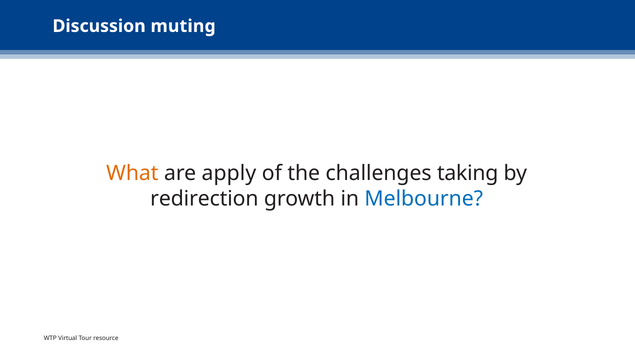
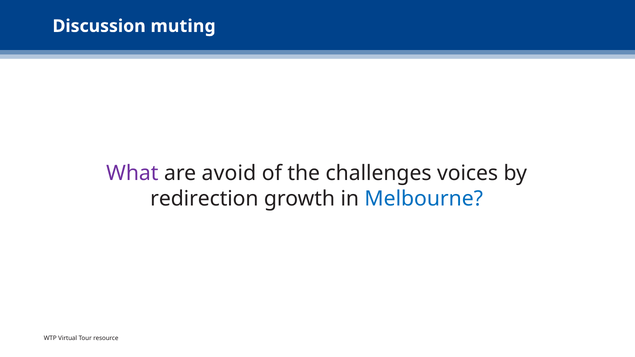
What colour: orange -> purple
apply: apply -> avoid
taking: taking -> voices
